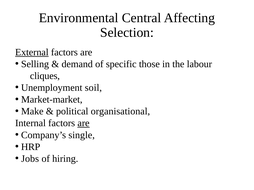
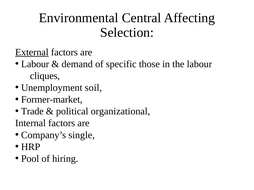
Selling at (35, 64): Selling -> Labour
Market-market: Market-market -> Former-market
Make: Make -> Trade
organisational: organisational -> organizational
are at (84, 123) underline: present -> none
Jobs: Jobs -> Pool
